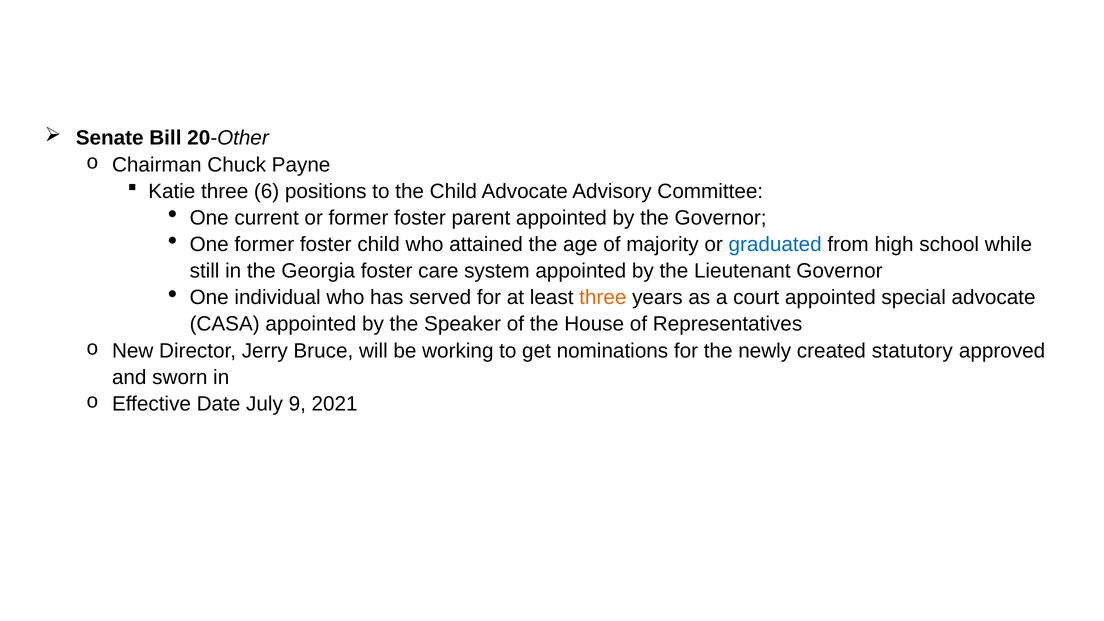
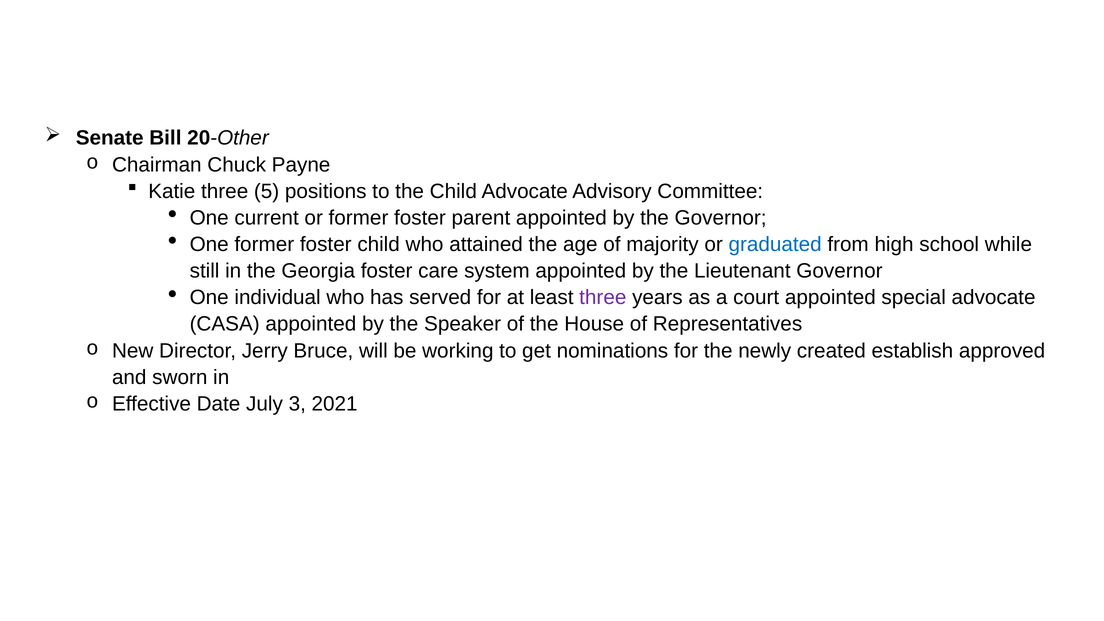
6: 6 -> 5
three at (603, 298) colour: orange -> purple
statutory: statutory -> establish
9: 9 -> 3
